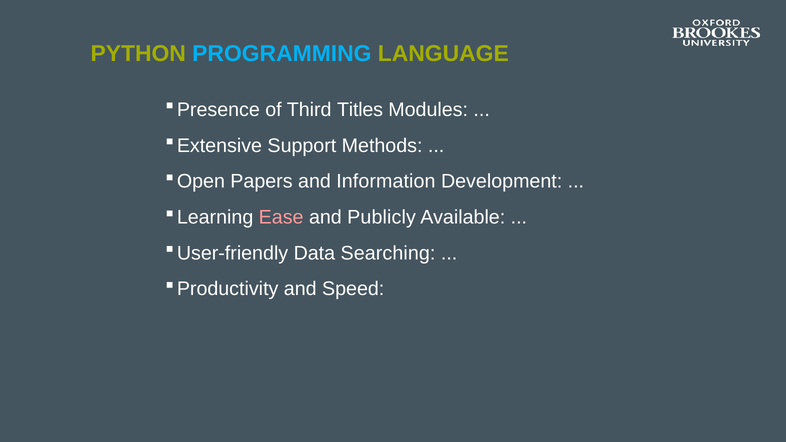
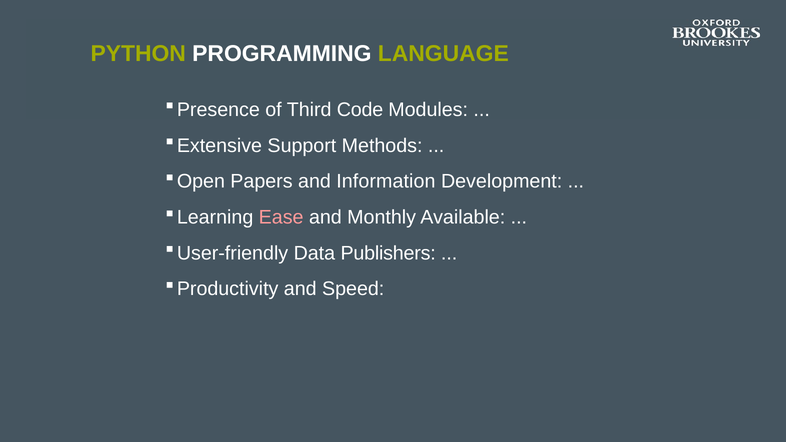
PROGRAMMING colour: light blue -> white
Titles: Titles -> Code
Publicly: Publicly -> Monthly
Searching: Searching -> Publishers
